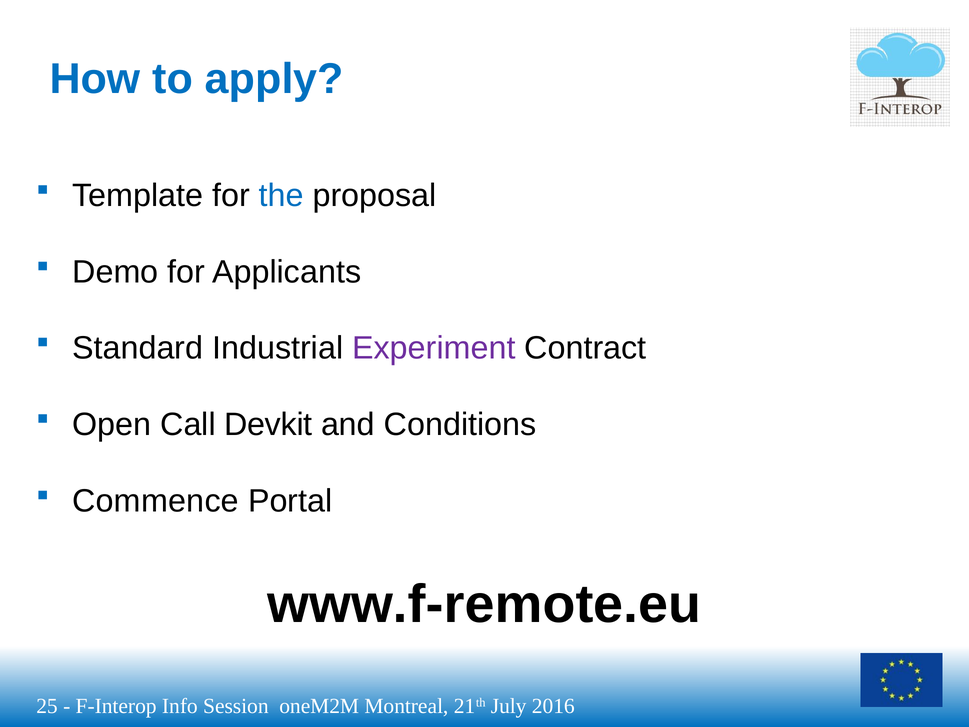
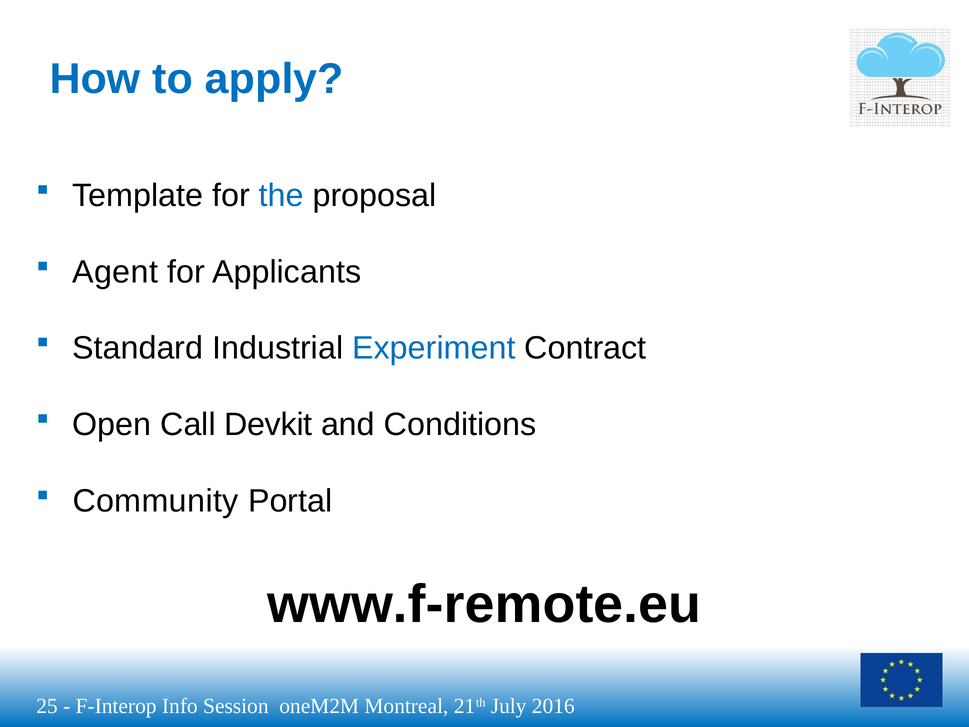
Demo: Demo -> Agent
Experiment colour: purple -> blue
Commence: Commence -> Community
